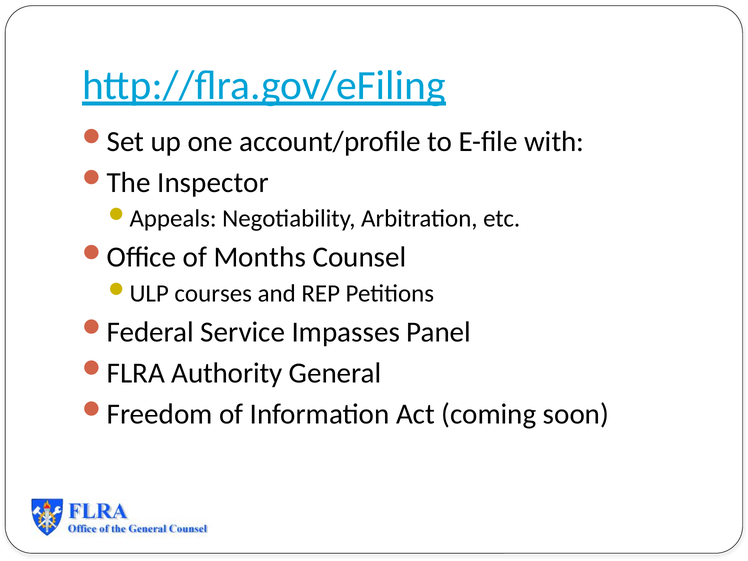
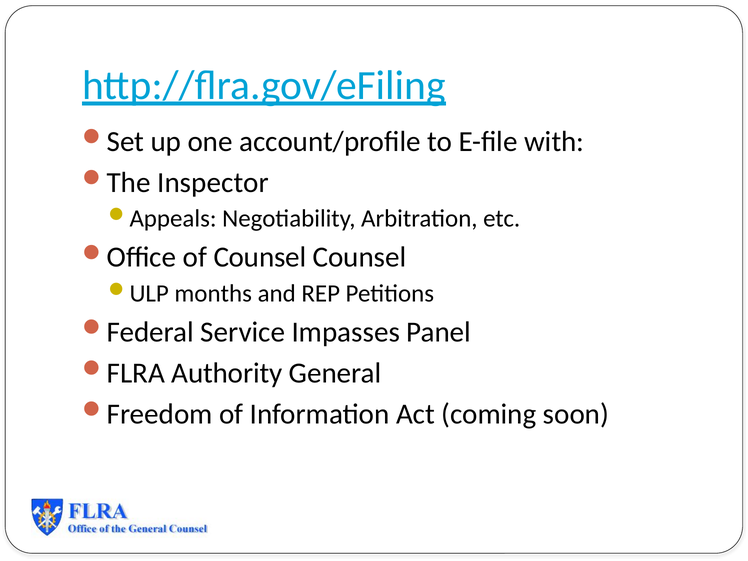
of Months: Months -> Counsel
courses: courses -> months
